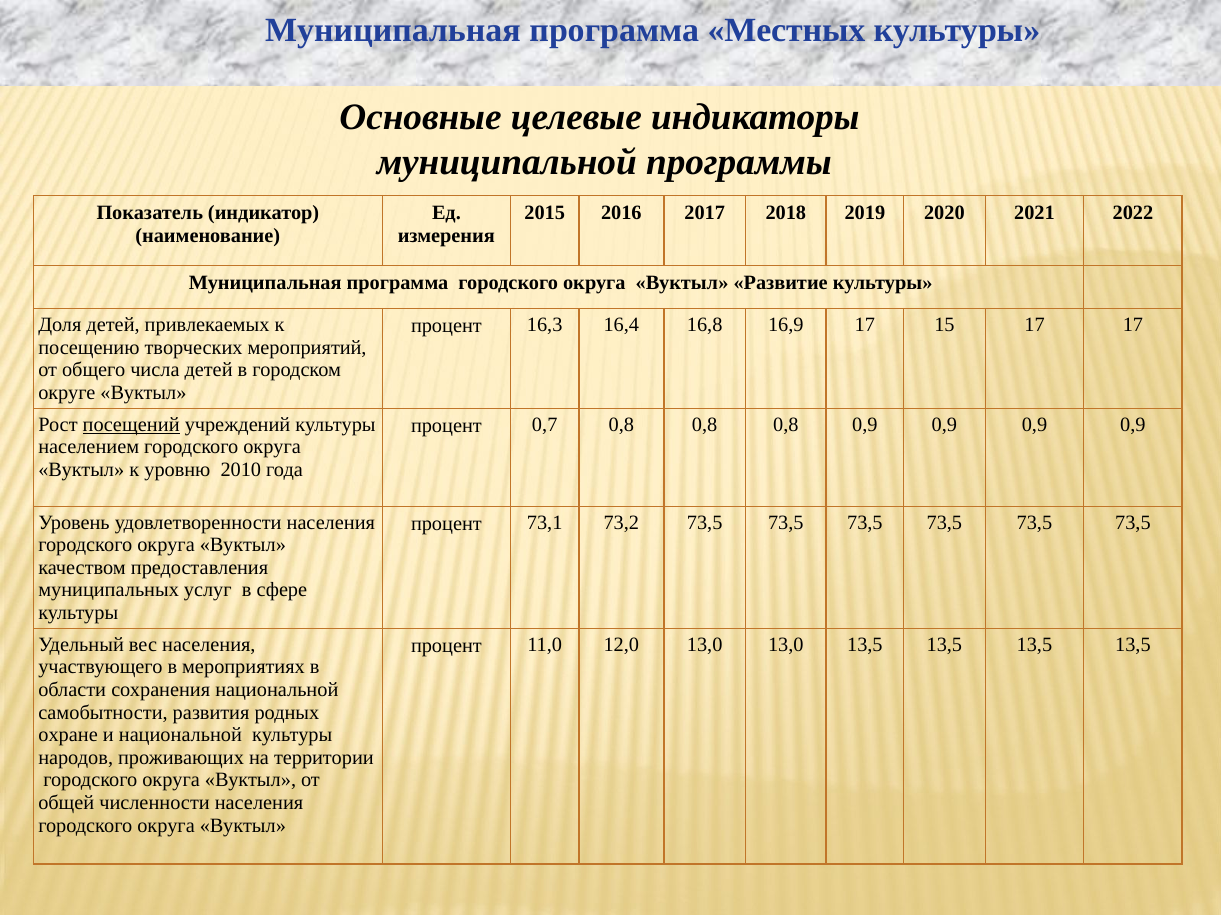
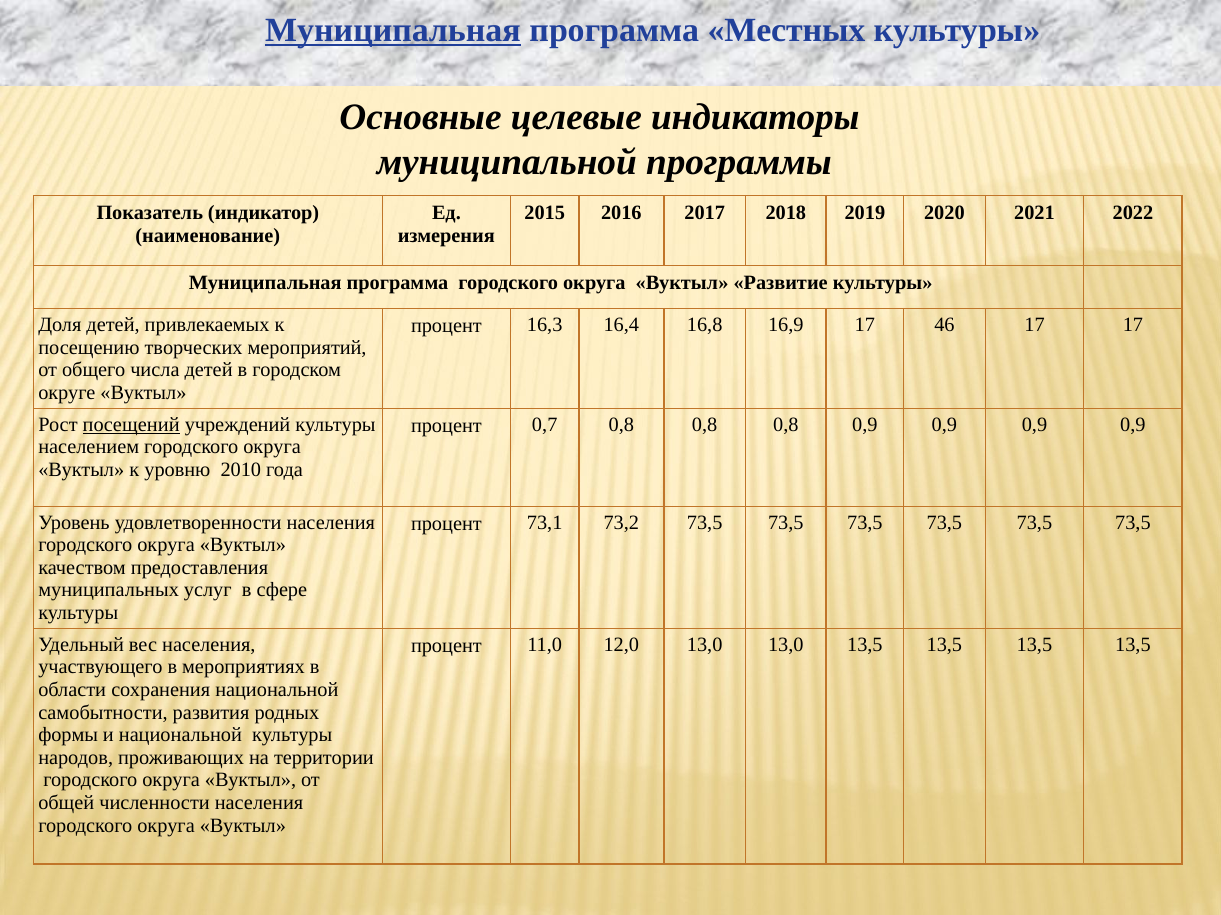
Муниципальная at (393, 31) underline: none -> present
15: 15 -> 46
охране: охране -> формы
